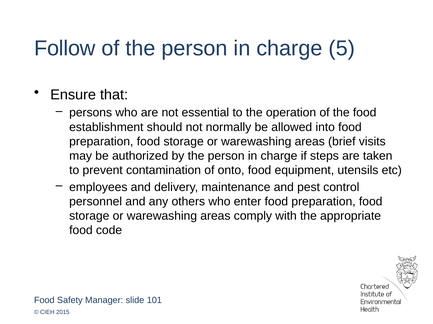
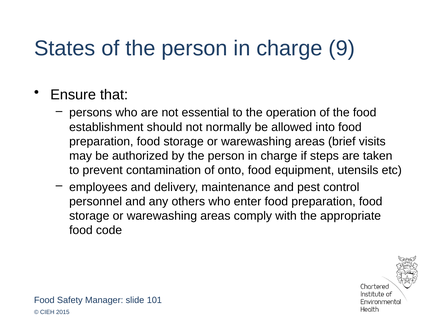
Follow: Follow -> States
5: 5 -> 9
